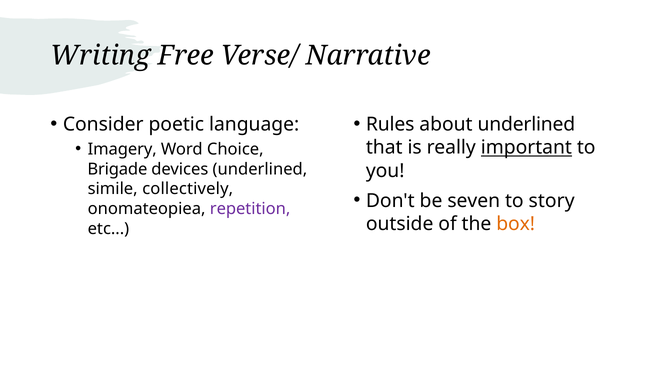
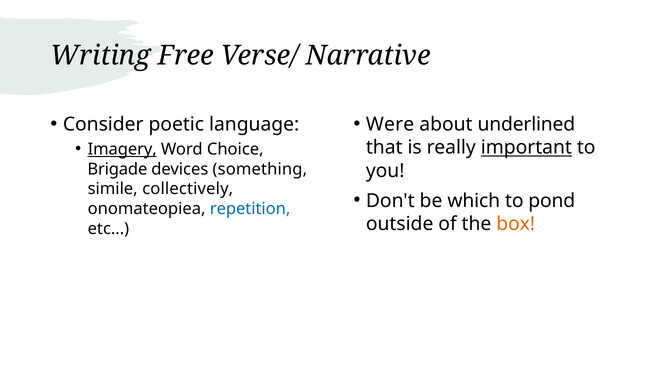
Rules: Rules -> Were
Imagery underline: none -> present
devices underlined: underlined -> something
seven: seven -> which
story: story -> pond
repetition colour: purple -> blue
